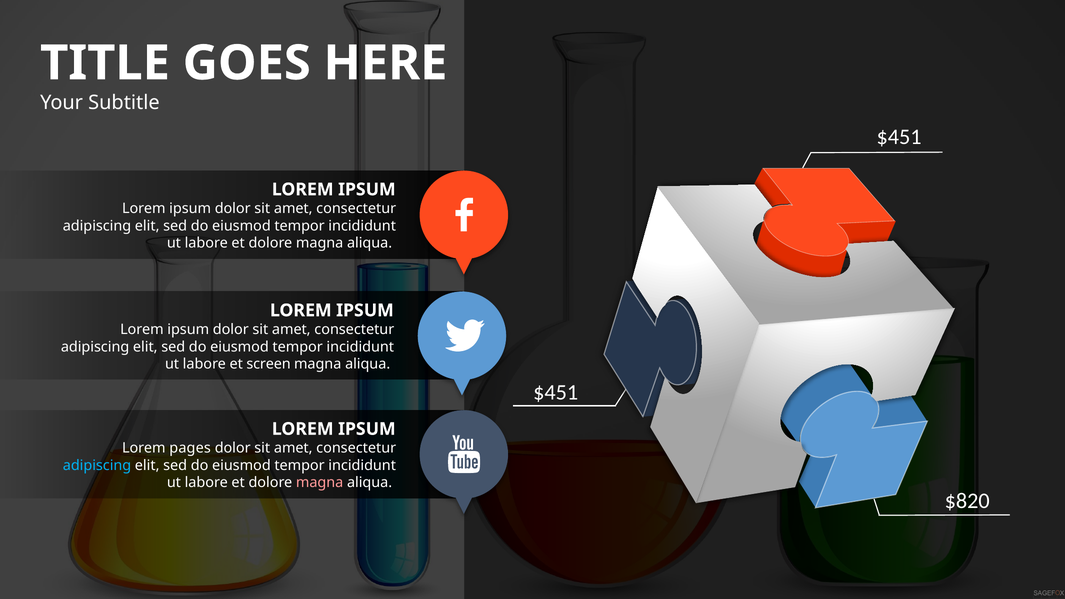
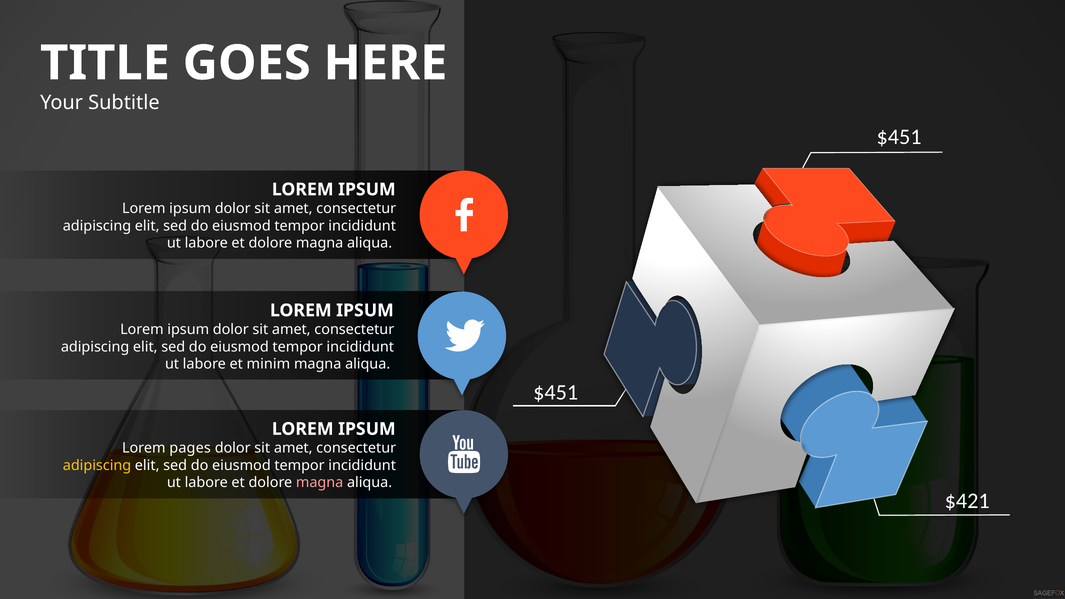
screen: screen -> minim
adipiscing at (97, 465) colour: light blue -> yellow
$820: $820 -> $421
